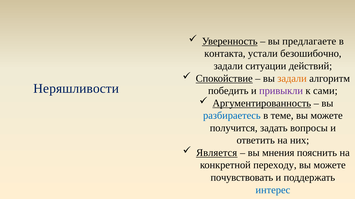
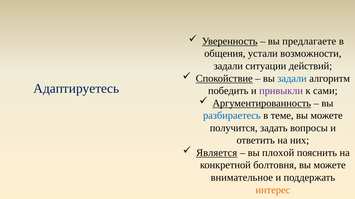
контакта: контакта -> общения
безошибочно: безошибочно -> возможности
задали at (292, 79) colour: orange -> blue
Неряшливости: Неряшливости -> Адаптируетесь
мнения: мнения -> плохой
переходу: переходу -> болтовня
почувствовать: почувствовать -> внимательное
интерес colour: blue -> orange
